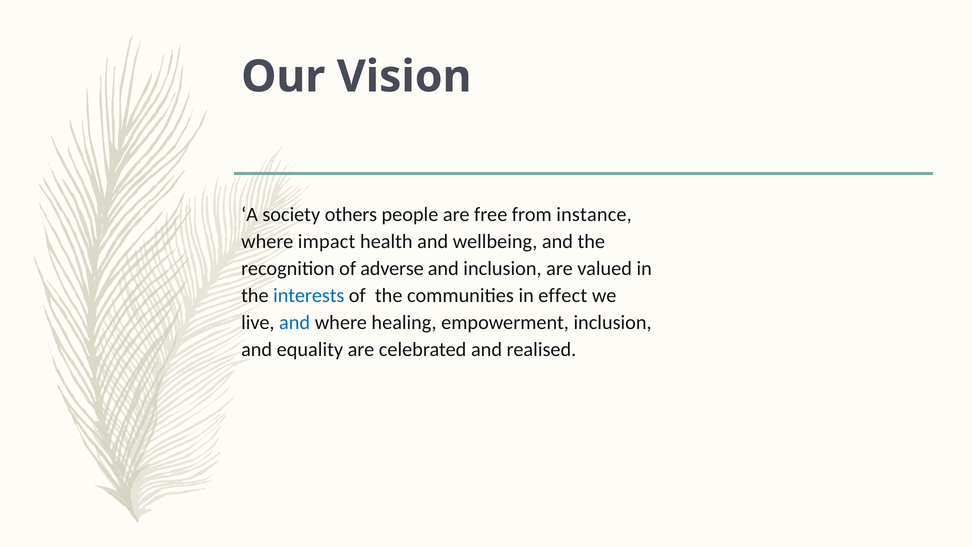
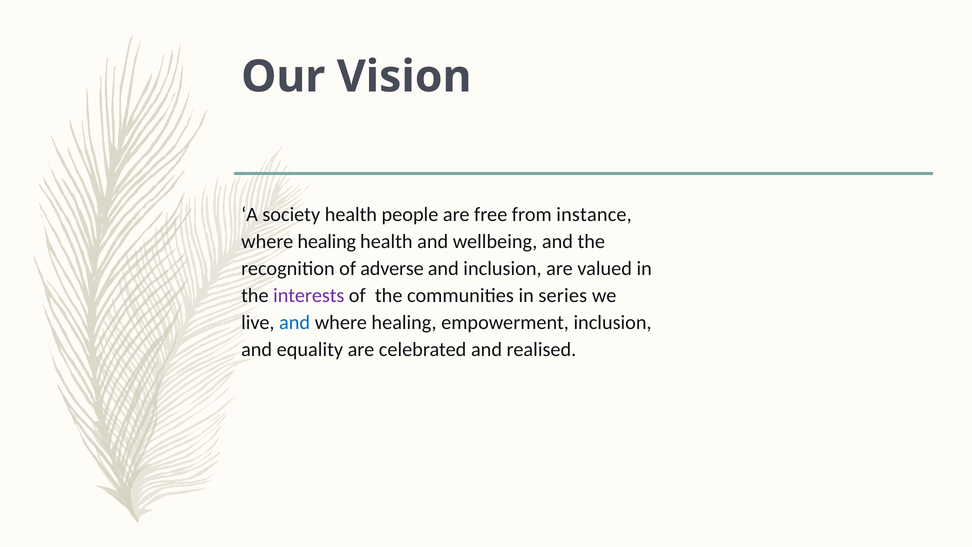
society others: others -> health
impact at (327, 241): impact -> healing
interests colour: blue -> purple
effect: effect -> series
